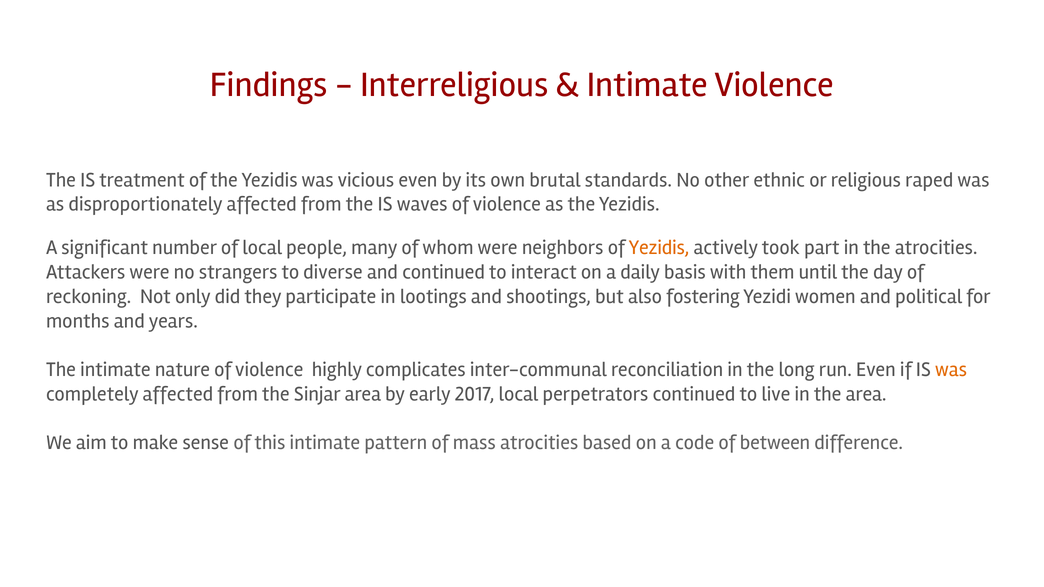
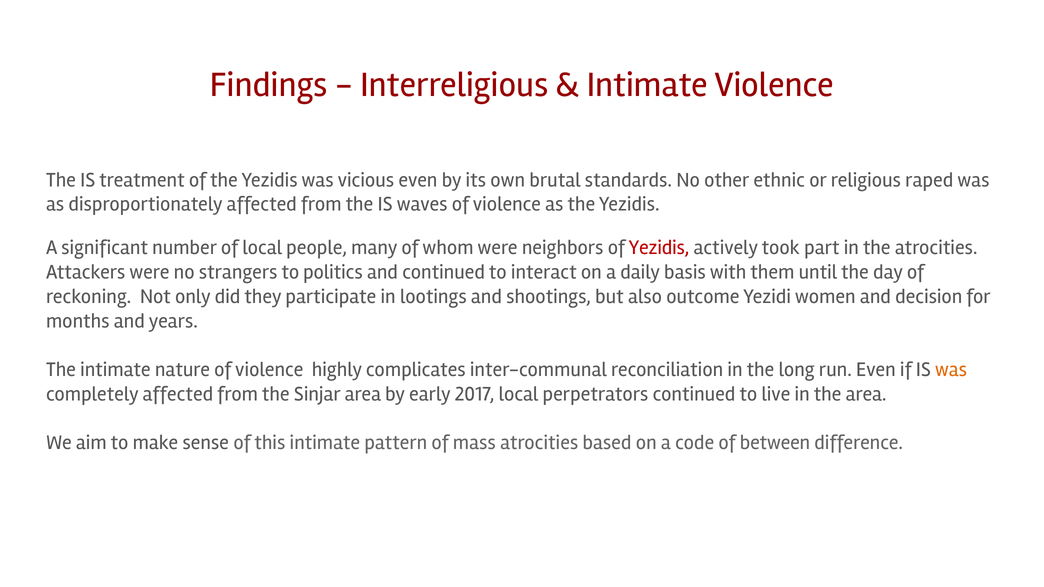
Yezidis at (659, 248) colour: orange -> red
diverse: diverse -> politics
fostering: fostering -> outcome
political: political -> decision
